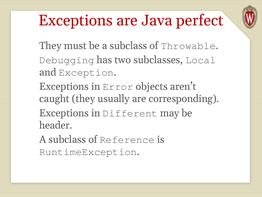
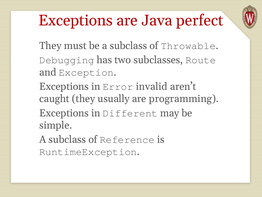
Local: Local -> Route
objects: objects -> invalid
corresponding: corresponding -> programming
header: header -> simple
